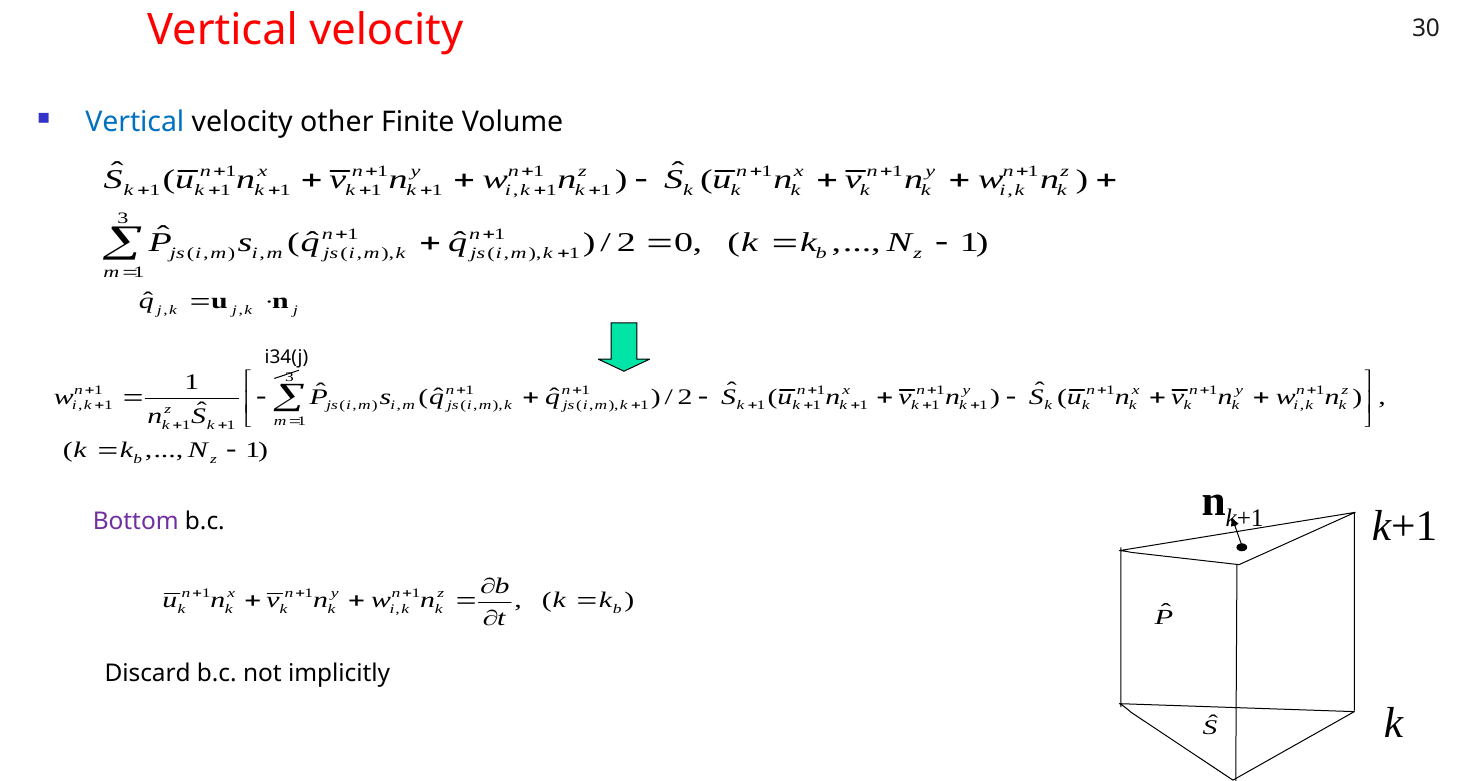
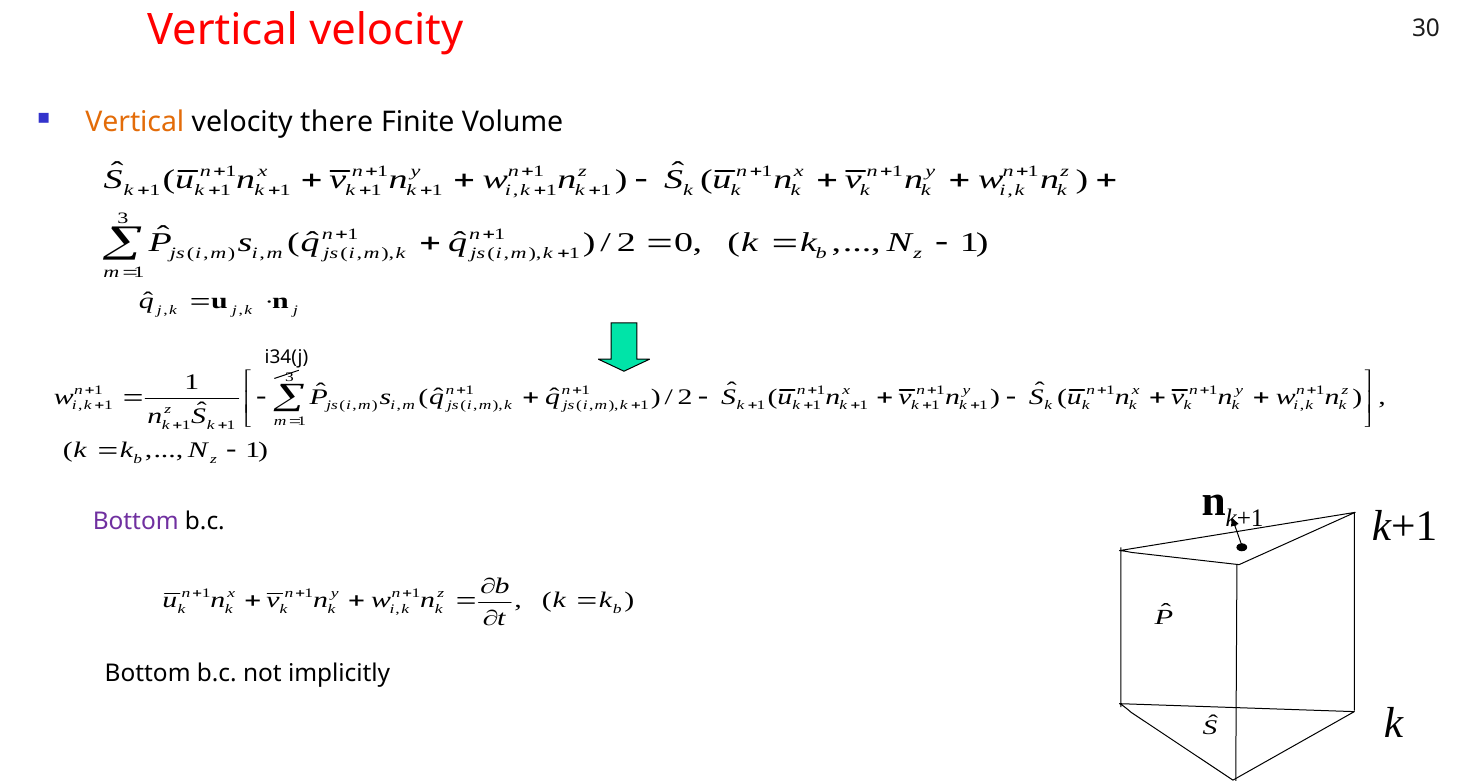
Vertical at (135, 122) colour: blue -> orange
other: other -> there
Discard at (148, 674): Discard -> Bottom
